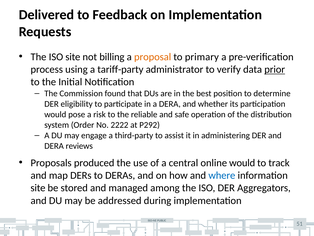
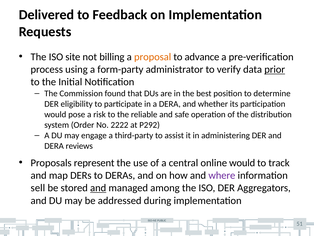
primary: primary -> advance
tariff-party: tariff-party -> form-party
produced: produced -> represent
where colour: blue -> purple
site at (38, 188): site -> sell
and at (98, 188) underline: none -> present
